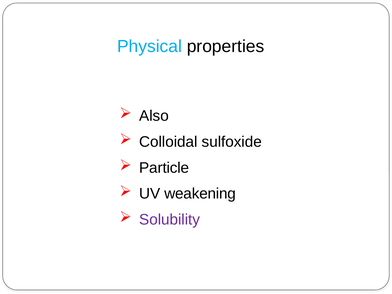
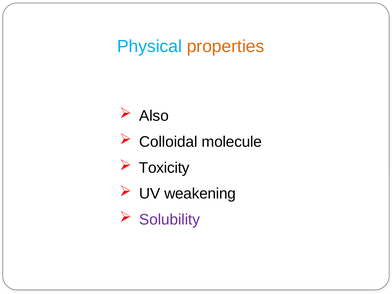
properties colour: black -> orange
sulfoxide: sulfoxide -> molecule
Particle: Particle -> Toxicity
